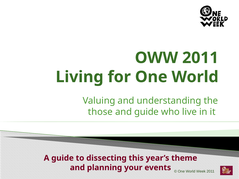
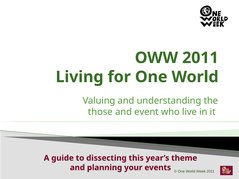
and guide: guide -> event
